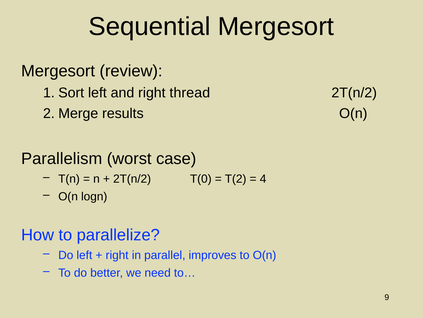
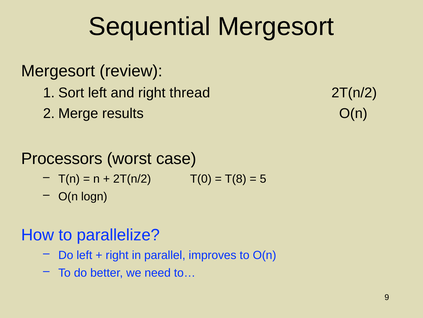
Parallelism: Parallelism -> Processors
T(2: T(2 -> T(8
4: 4 -> 5
